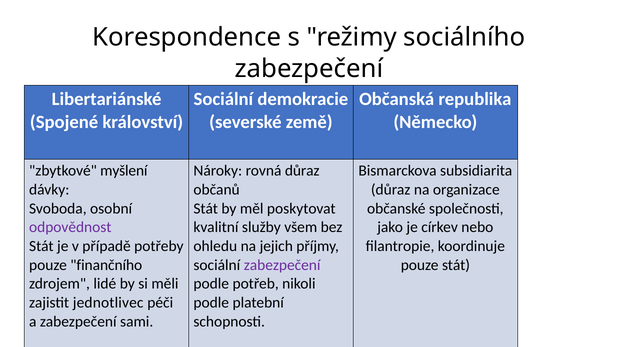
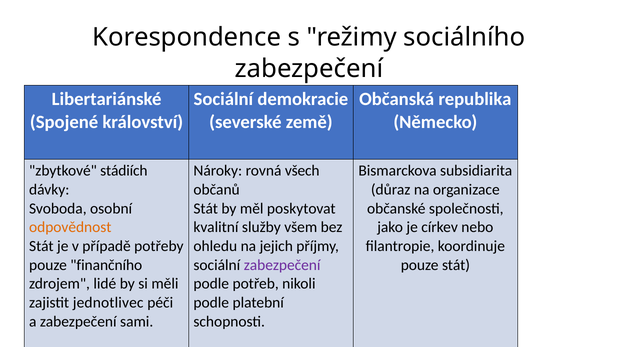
myšlení: myšlení -> stádiích
rovná důraz: důraz -> všech
odpovědnost colour: purple -> orange
